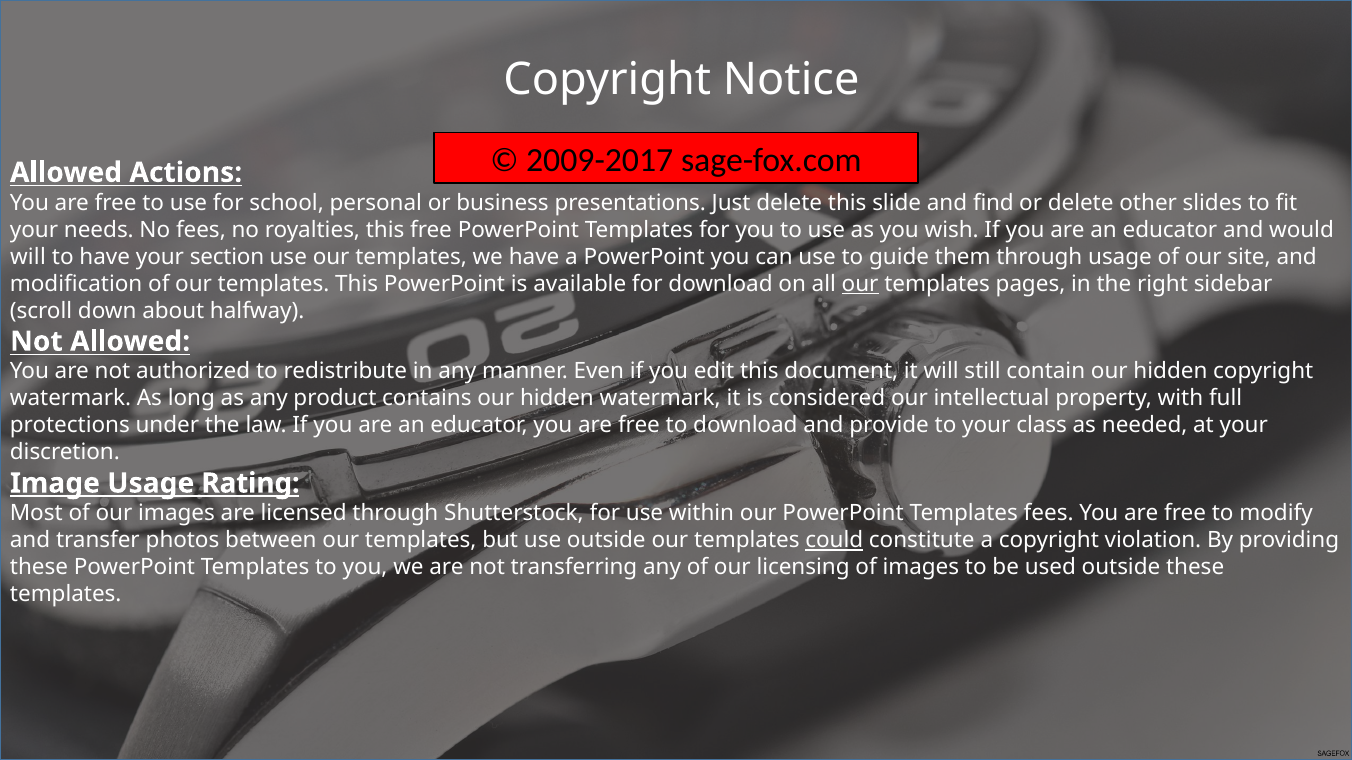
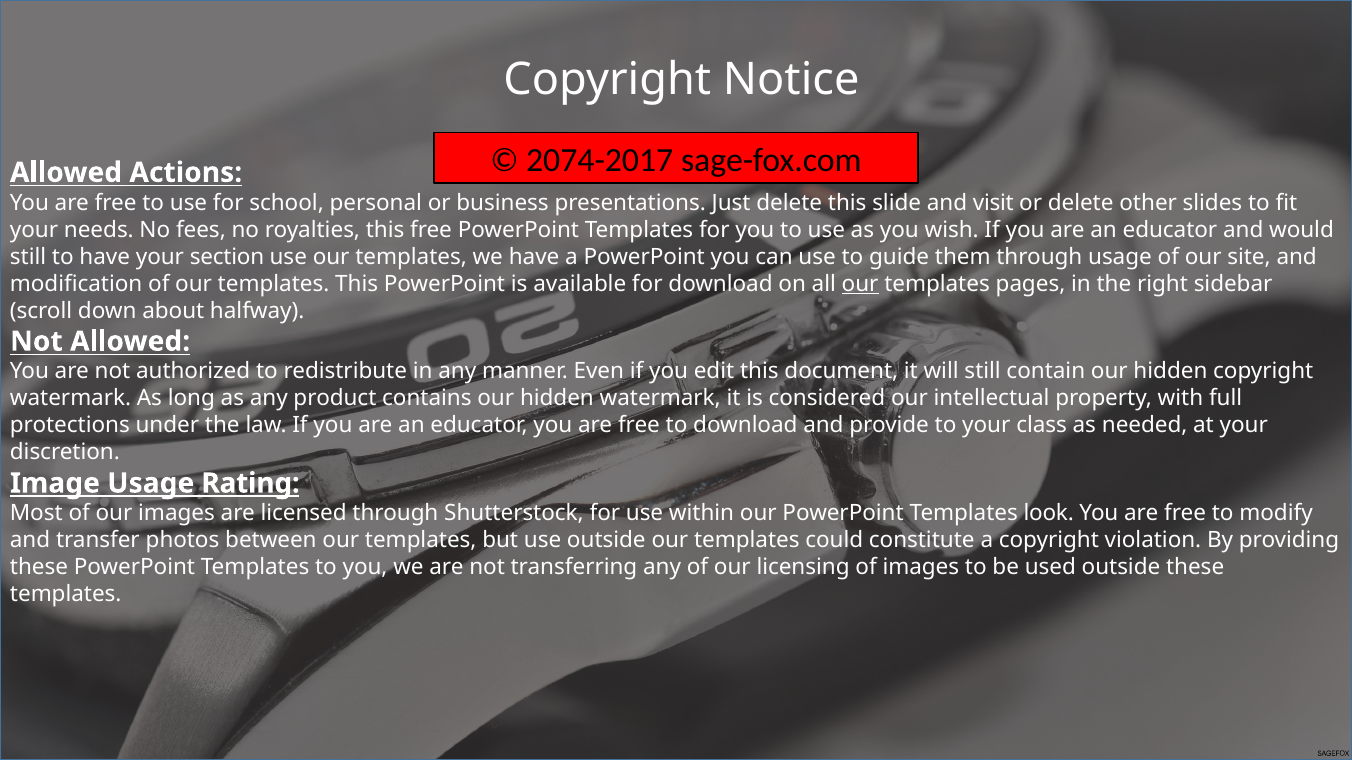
2009-2017: 2009-2017 -> 2074-2017
find: find -> visit
will at (28, 257): will -> still
Templates fees: fees -> look
could underline: present -> none
